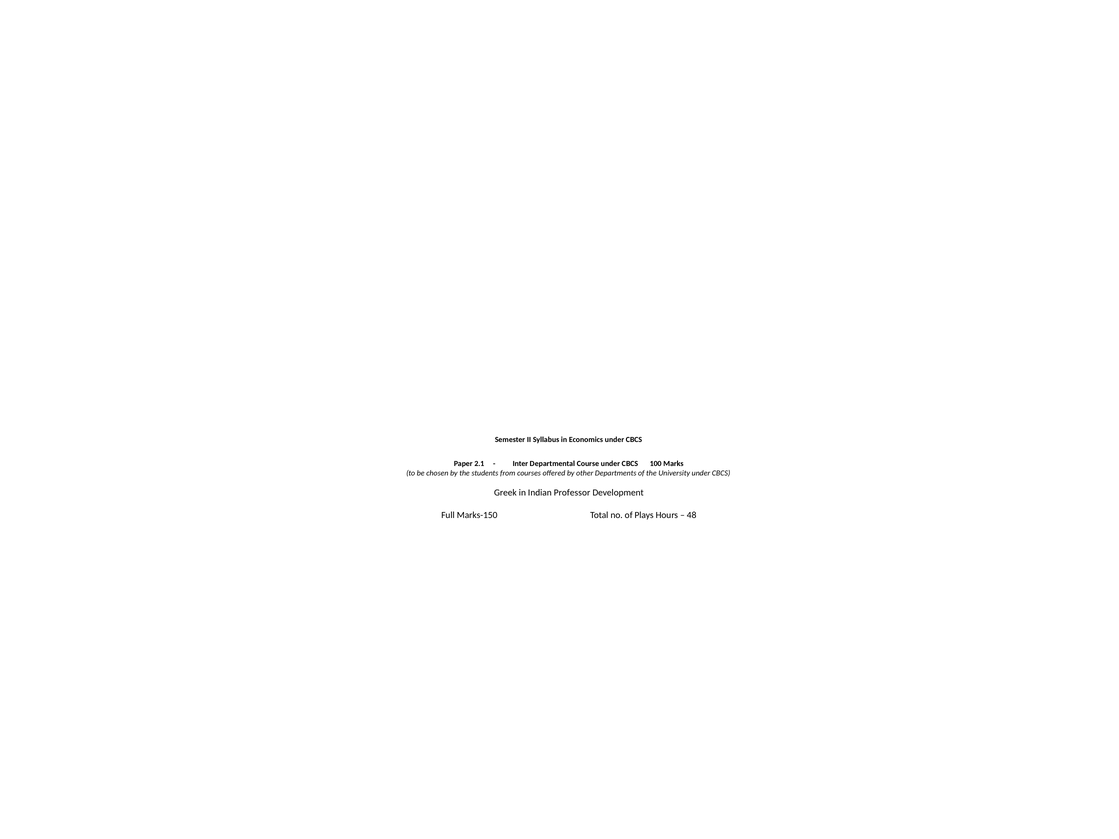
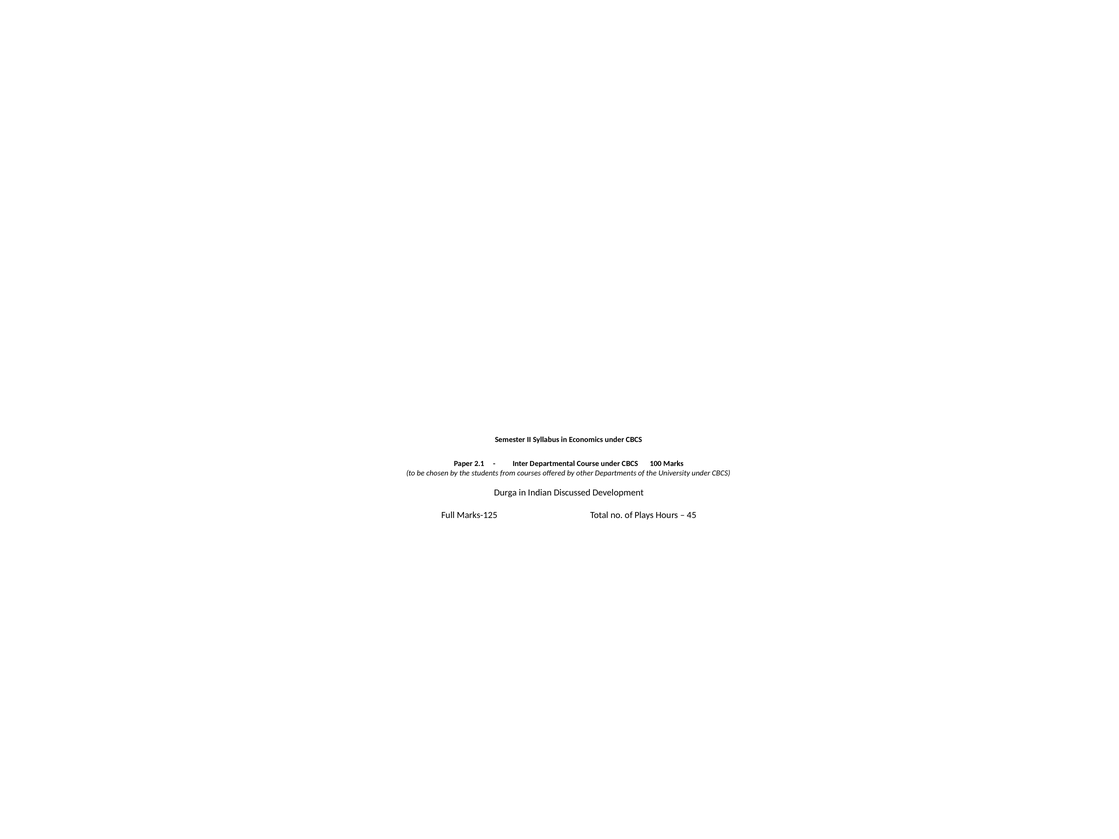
Greek: Greek -> Durga
Professor: Professor -> Discussed
Marks-150: Marks-150 -> Marks-125
48: 48 -> 45
